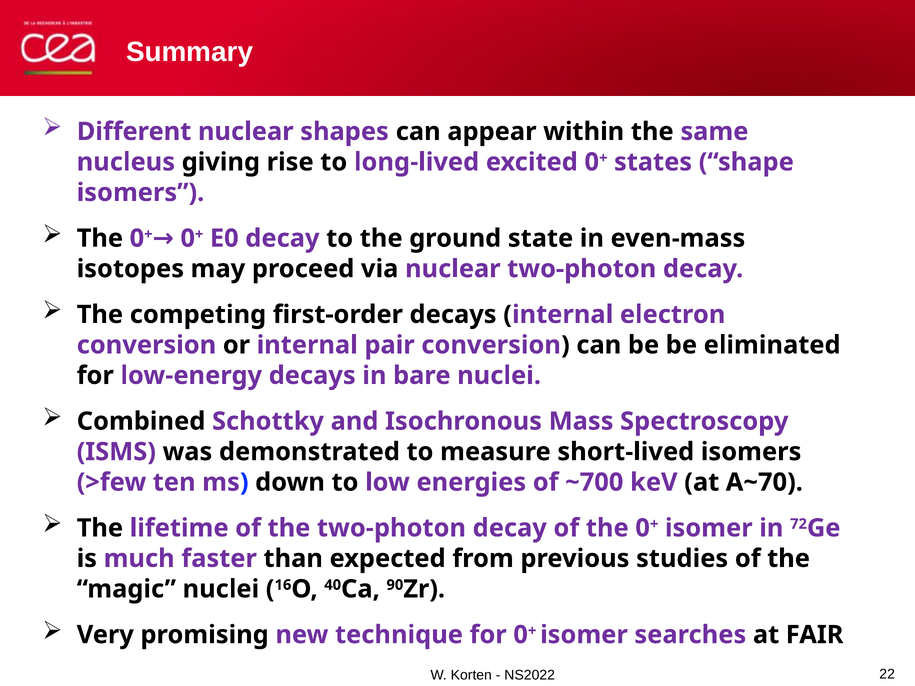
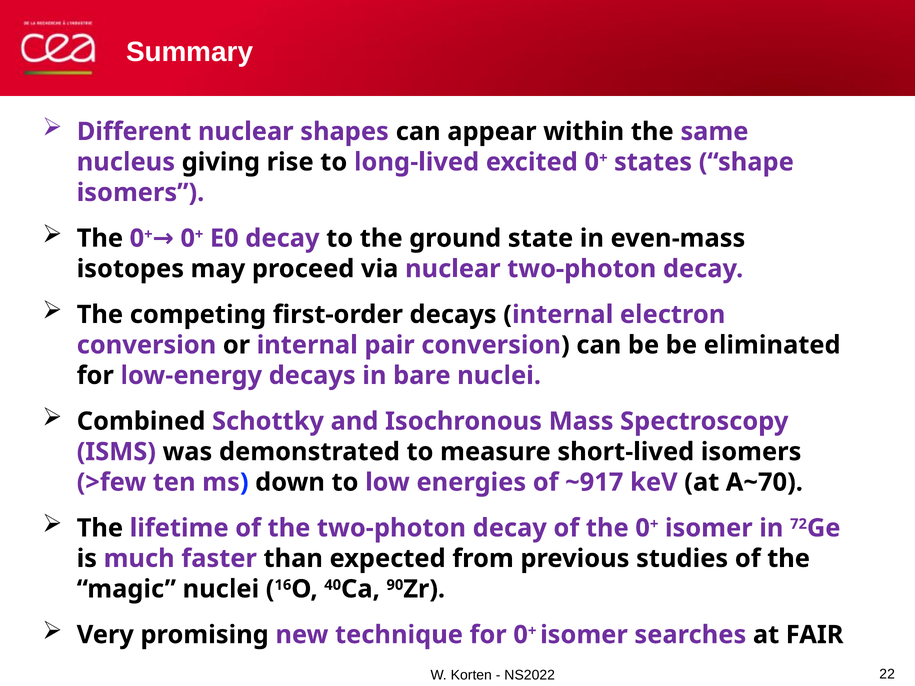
~700: ~700 -> ~917
